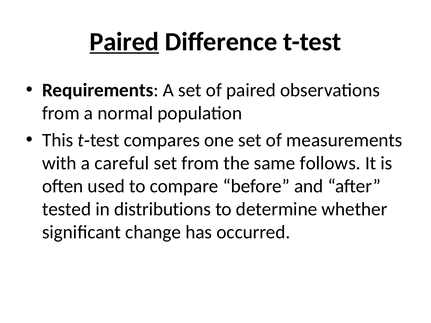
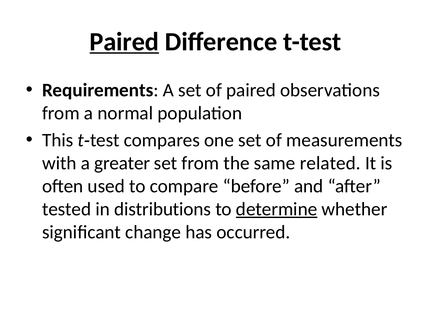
careful: careful -> greater
follows: follows -> related
determine underline: none -> present
